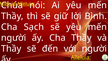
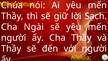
Bình: Bình -> Sạch
Sạch: Sạch -> Ngài
